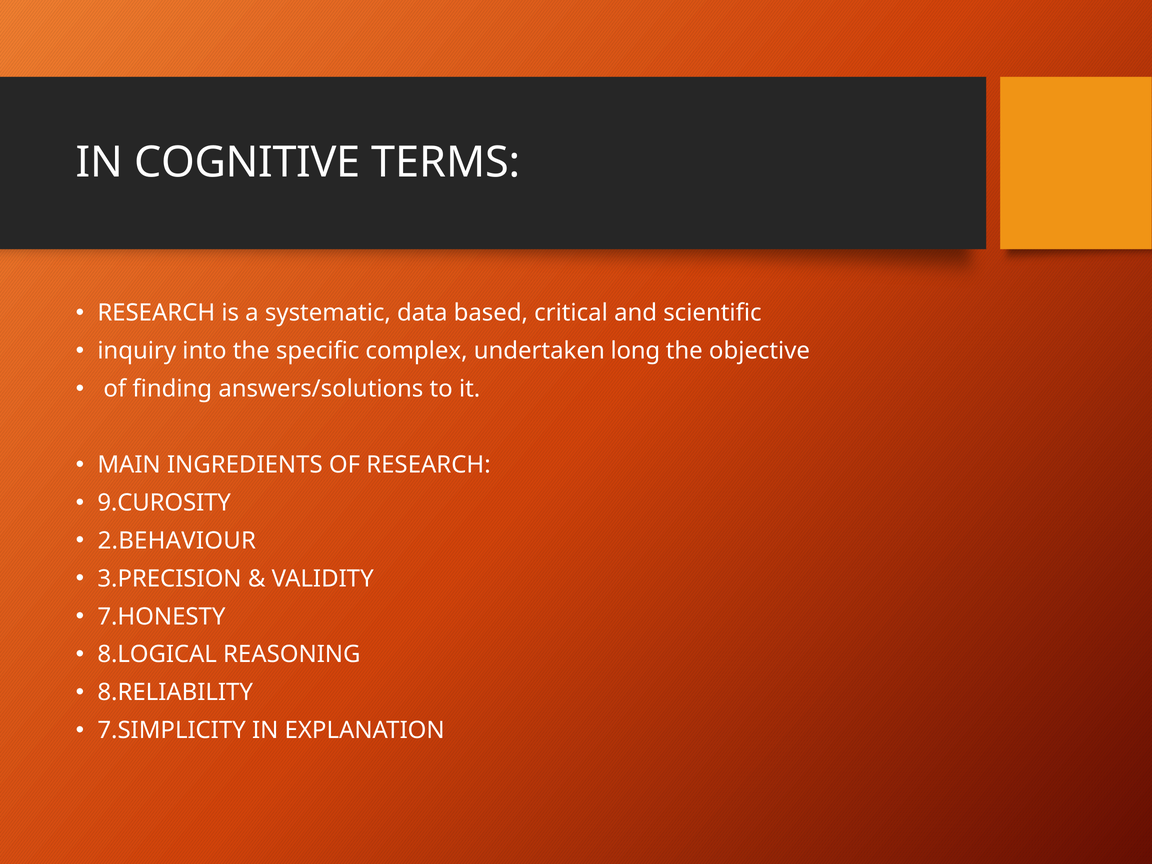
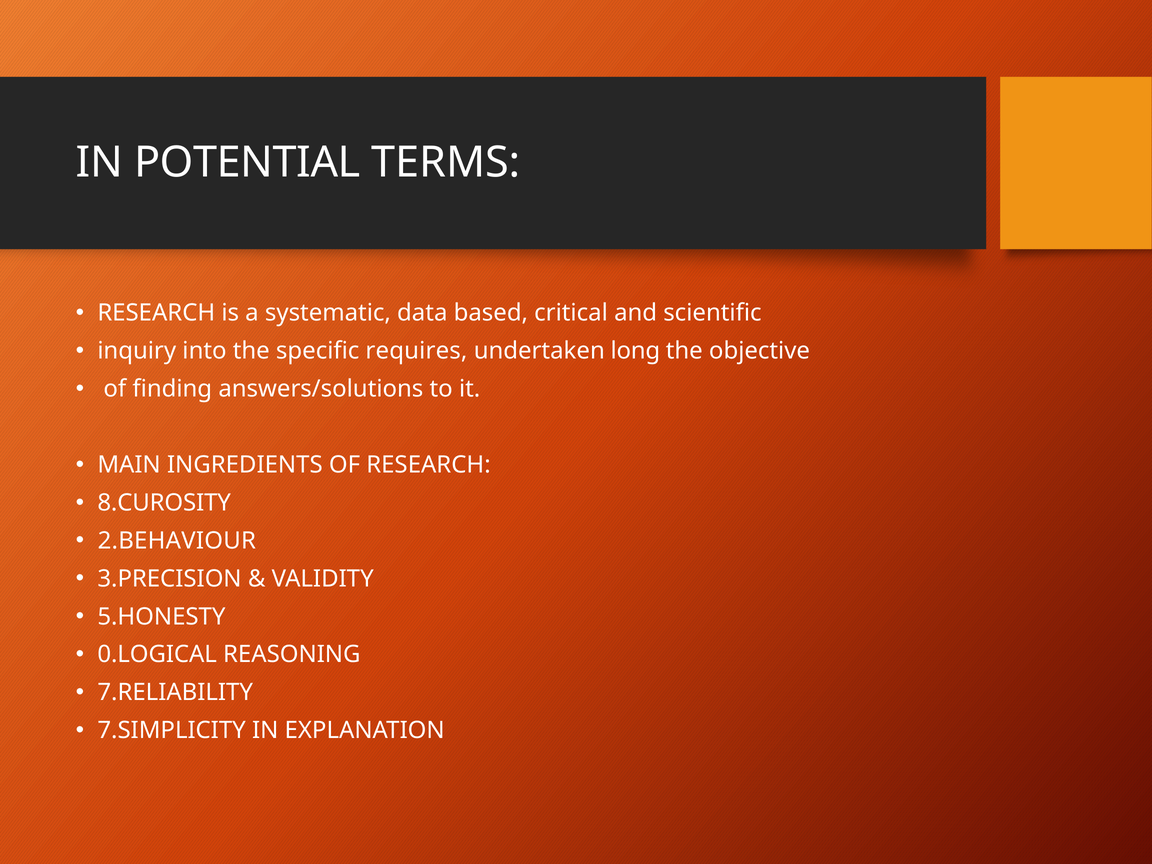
COGNITIVE: COGNITIVE -> POTENTIAL
complex: complex -> requires
9.CUROSITY: 9.CUROSITY -> 8.CUROSITY
7.HONESTY: 7.HONESTY -> 5.HONESTY
8.LOGICAL: 8.LOGICAL -> 0.LOGICAL
8.RELIABILITY: 8.RELIABILITY -> 7.RELIABILITY
